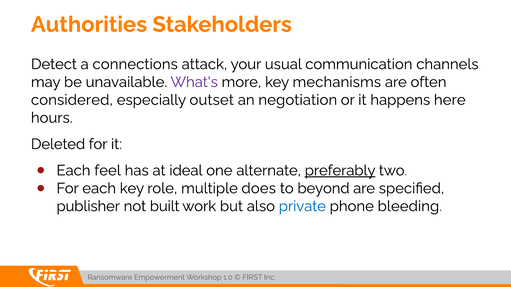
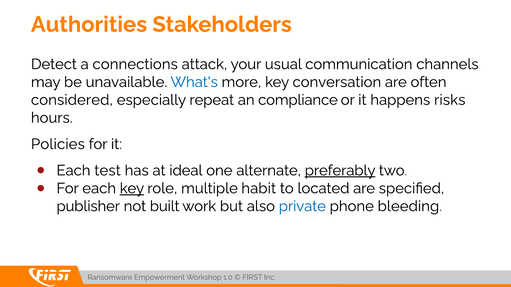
What's colour: purple -> blue
mechanisms: mechanisms -> conversation
outset: outset -> repeat
negotiation: negotiation -> compliance
here: here -> risks
Deleted: Deleted -> Policies
feel: feel -> test
key at (132, 189) underline: none -> present
does: does -> habit
beyond: beyond -> located
